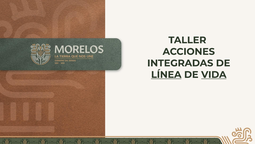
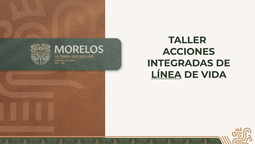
VIDA underline: present -> none
